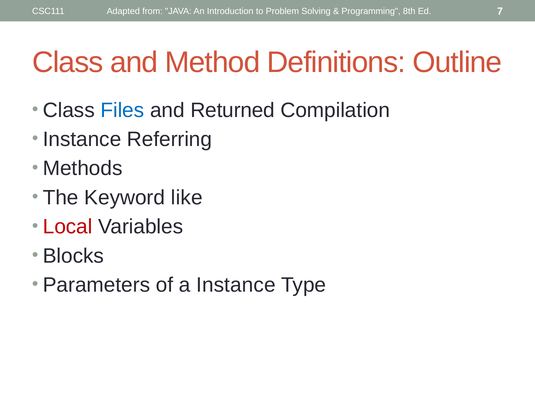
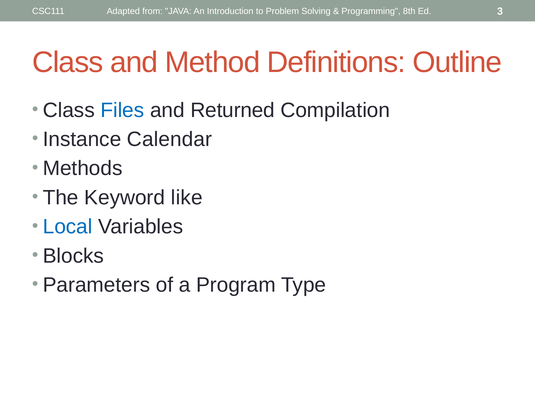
7: 7 -> 3
Referring: Referring -> Calendar
Local colour: red -> blue
a Instance: Instance -> Program
